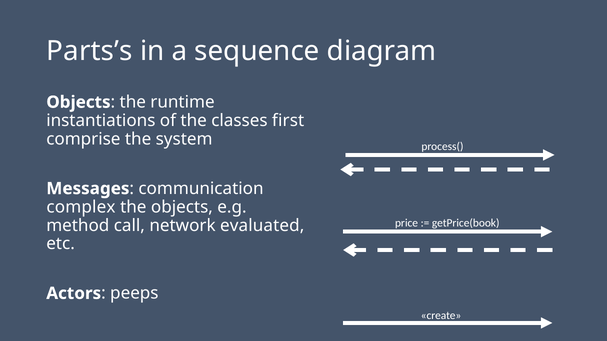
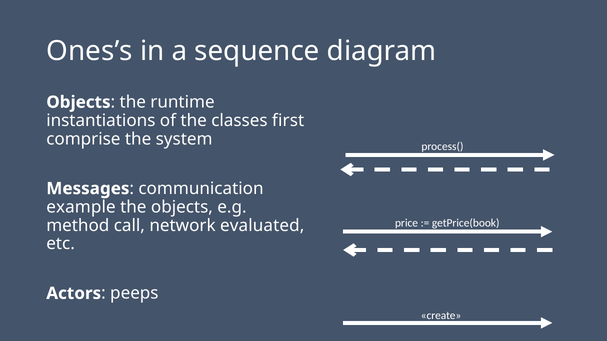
Parts’s: Parts’s -> Ones’s
complex: complex -> example
